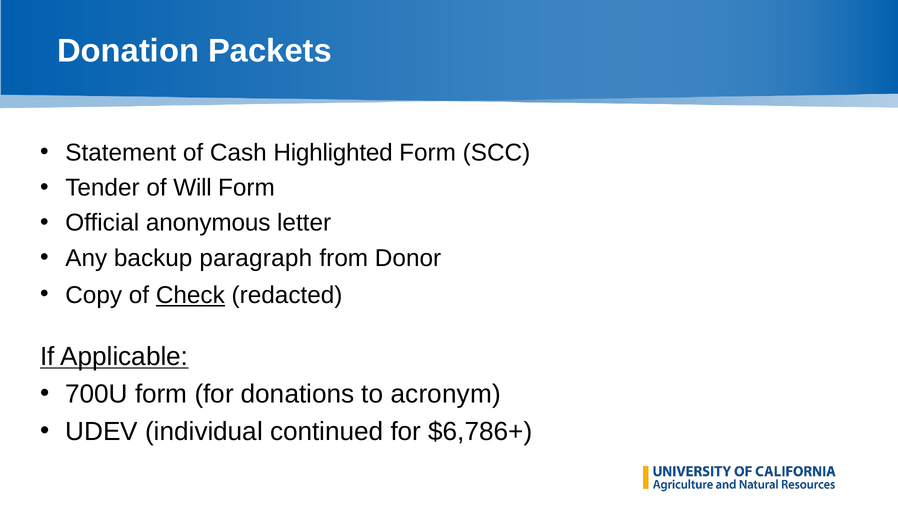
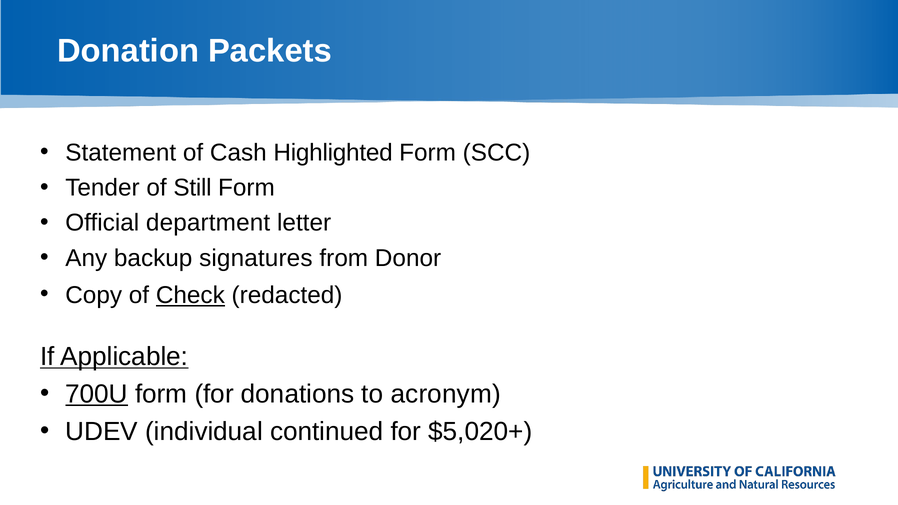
Will: Will -> Still
anonymous: anonymous -> department
paragraph: paragraph -> signatures
700U underline: none -> present
$6,786+: $6,786+ -> $5,020+
